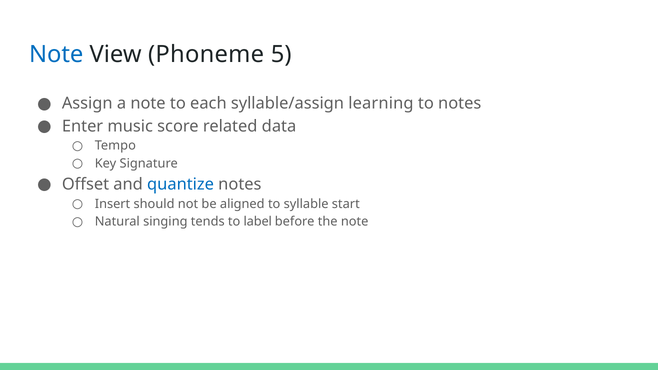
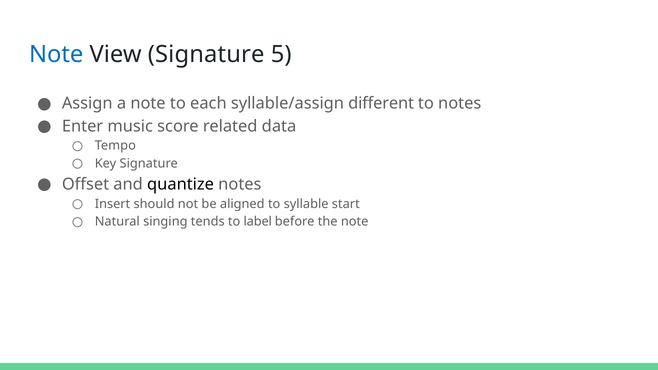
View Phoneme: Phoneme -> Signature
learning: learning -> different
quantize colour: blue -> black
